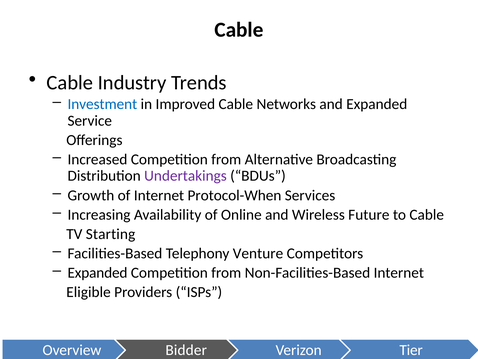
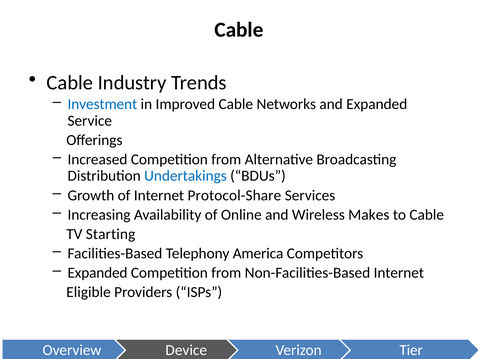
Undertakings colour: purple -> blue
Protocol-When: Protocol-When -> Protocol-Share
Future: Future -> Makes
Venture: Venture -> America
Bidder: Bidder -> Device
